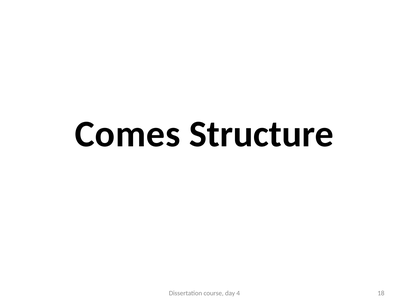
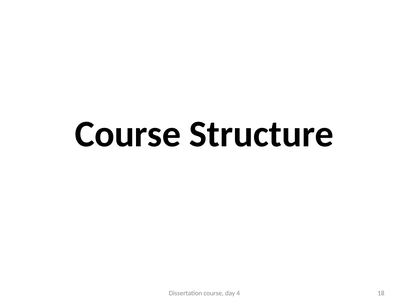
Comes at (128, 134): Comes -> Course
